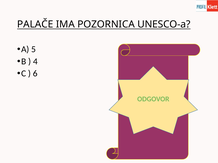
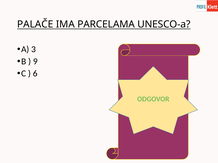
POZORNICA: POZORNICA -> PARCELAMA
5: 5 -> 3
4: 4 -> 9
